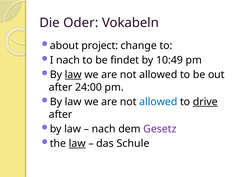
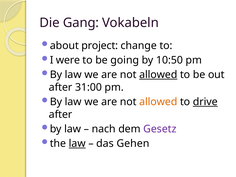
Oder: Oder -> Gang
I nach: nach -> were
findet: findet -> going
10:49: 10:49 -> 10:50
law at (73, 75) underline: present -> none
allowed at (158, 75) underline: none -> present
24:00: 24:00 -> 31:00
allowed at (158, 102) colour: blue -> orange
Schule: Schule -> Gehen
